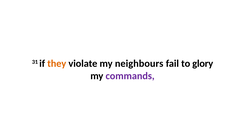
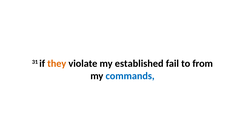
neighbours: neighbours -> established
glory: glory -> from
commands colour: purple -> blue
